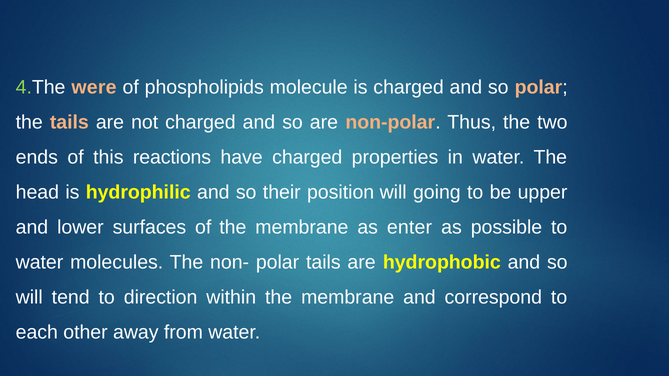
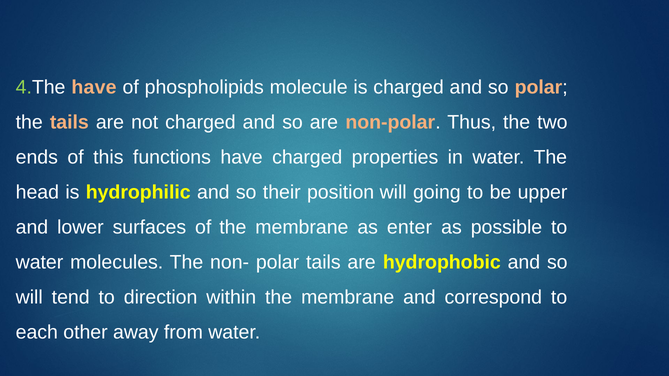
4.The were: were -> have
reactions: reactions -> functions
